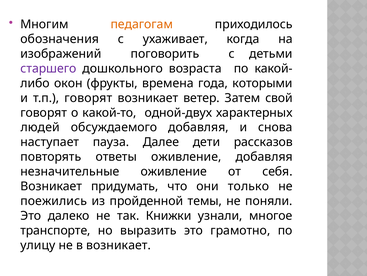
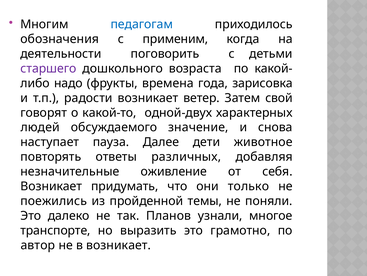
педагогам colour: orange -> blue
ухаживает: ухаживает -> применим
изображений: изображений -> деятельности
окон: окон -> надо
которыми: которыми -> зарисовка
т.п говорят: говорят -> радости
обсуждаемого добавляя: добавляя -> значение
рассказов: рассказов -> животное
ответы оживление: оживление -> различных
Книжки: Книжки -> Планов
улицу: улицу -> автор
